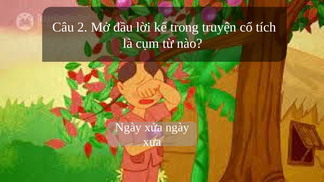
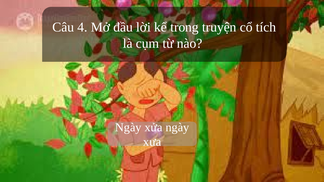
2: 2 -> 4
